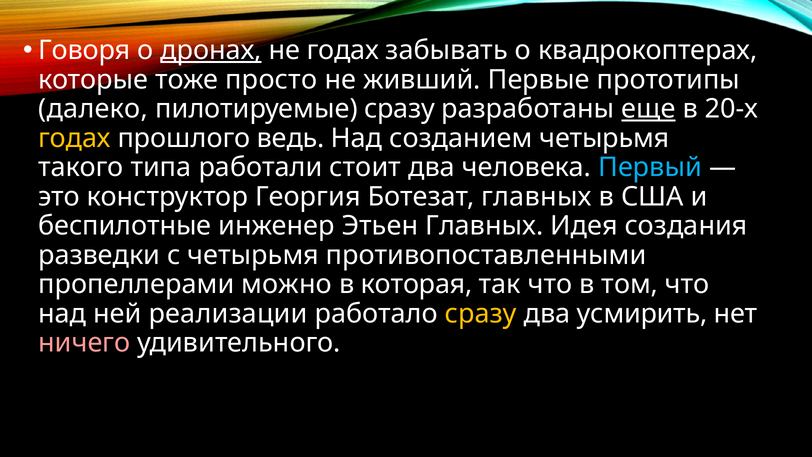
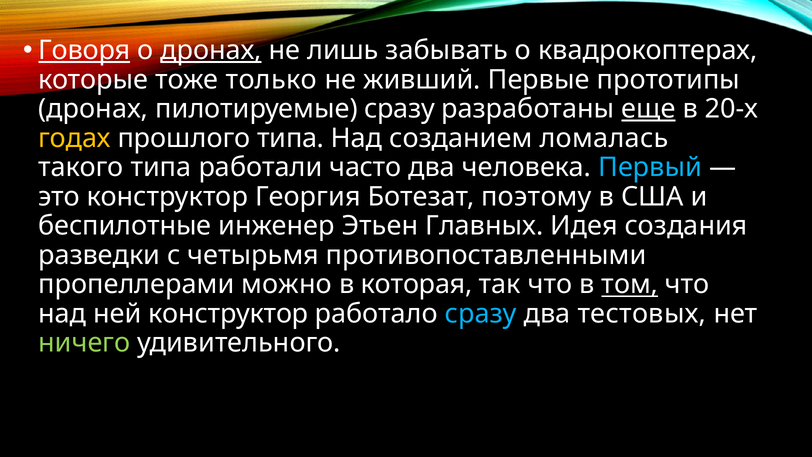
Говоря underline: none -> present
не годах: годах -> лишь
просто: просто -> только
далеко at (93, 109): далеко -> дронах
прошлого ведь: ведь -> типа
созданием четырьмя: четырьмя -> ломалась
стоит: стоит -> часто
Ботезат главных: главных -> поэтому
том underline: none -> present
ней реализации: реализации -> конструктор
сразу at (481, 314) colour: yellow -> light blue
усмирить: усмирить -> тестовых
ничего colour: pink -> light green
